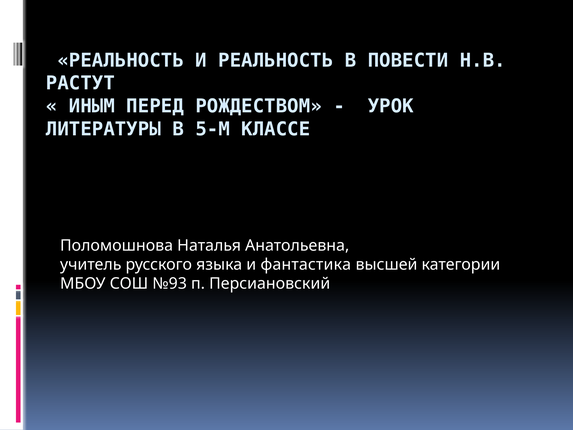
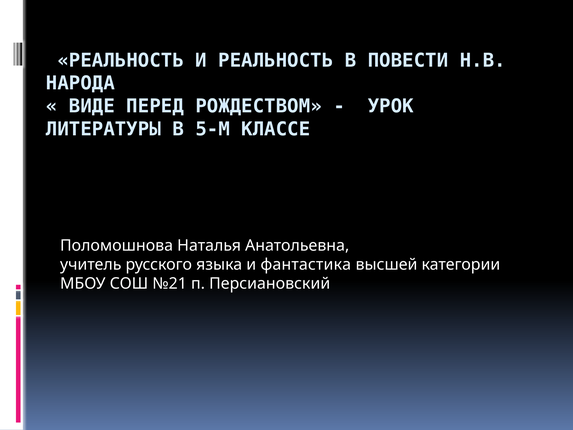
РАСТУТ: РАСТУТ -> НАРОДА
ИНЫМ: ИНЫМ -> ВИДЕ
№93: №93 -> №21
